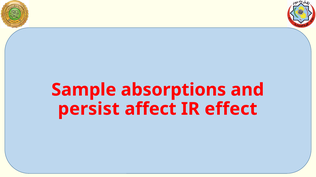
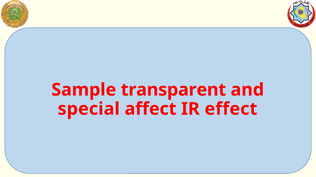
absorptions: absorptions -> transparent
persist: persist -> special
